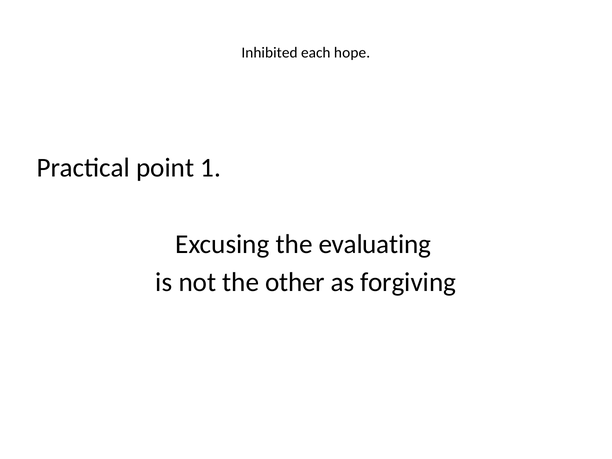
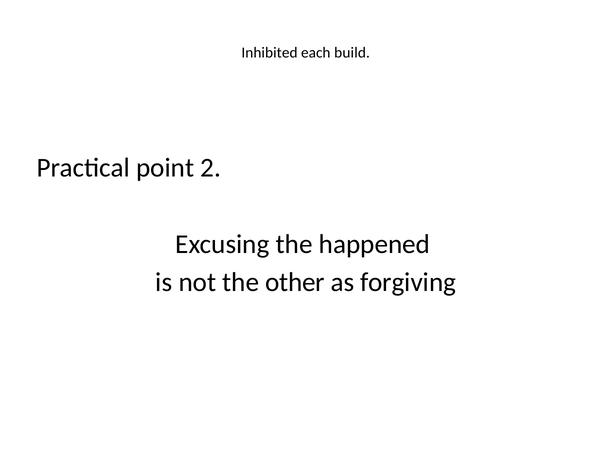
hope: hope -> build
1: 1 -> 2
evaluating: evaluating -> happened
